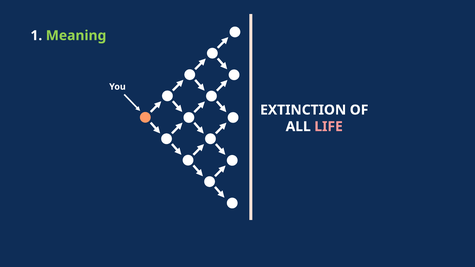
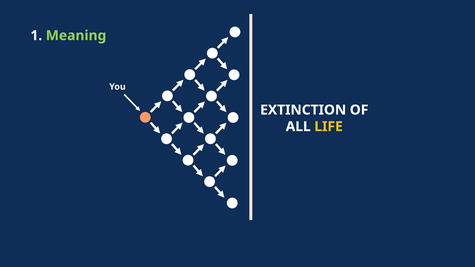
LIFE colour: pink -> yellow
